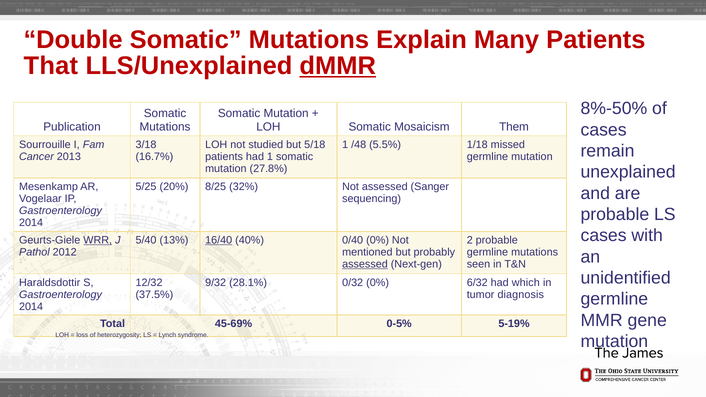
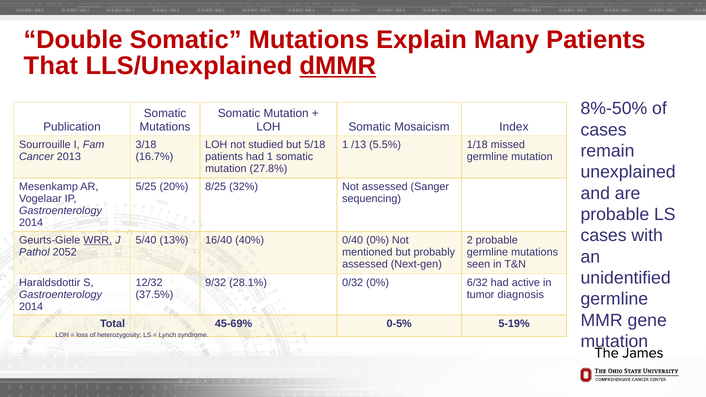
Them: Them -> Index
/48: /48 -> /13
16/40 underline: present -> none
2012: 2012 -> 2052
assessed at (365, 264) underline: present -> none
which: which -> active
